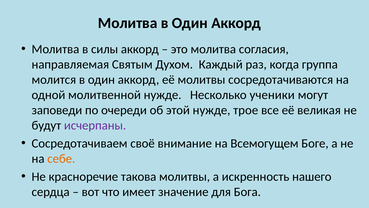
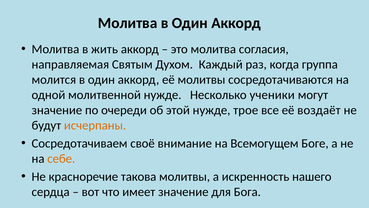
силы: силы -> жить
заповеди at (57, 110): заповеди -> значение
великая: великая -> воздаёт
исчерпаны colour: purple -> orange
